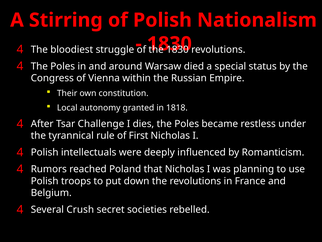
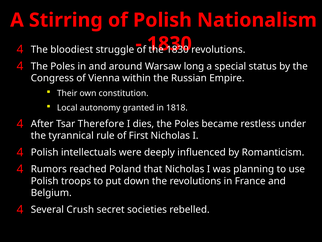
died: died -> long
Challenge: Challenge -> Therefore
